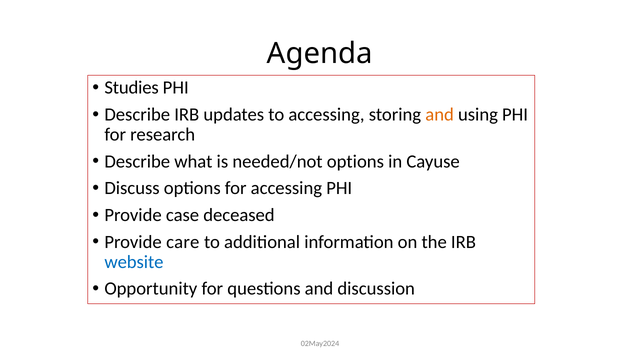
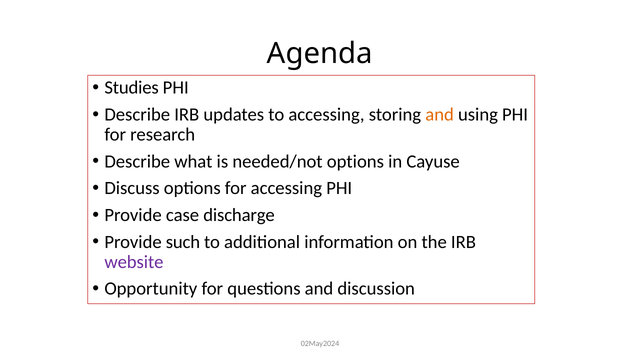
deceased: deceased -> discharge
care: care -> such
website colour: blue -> purple
